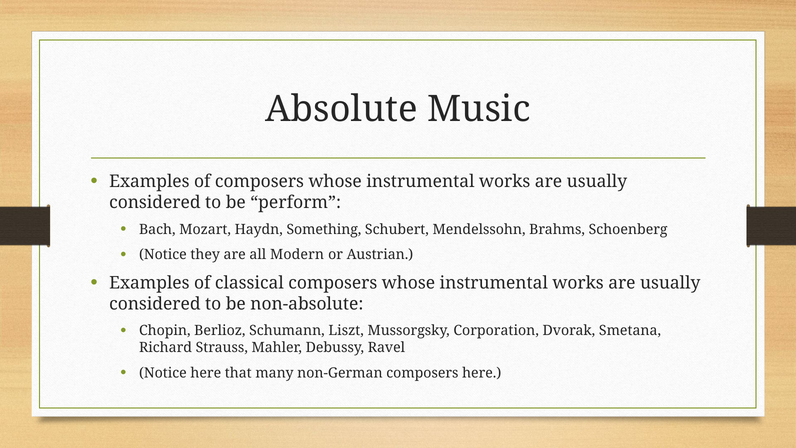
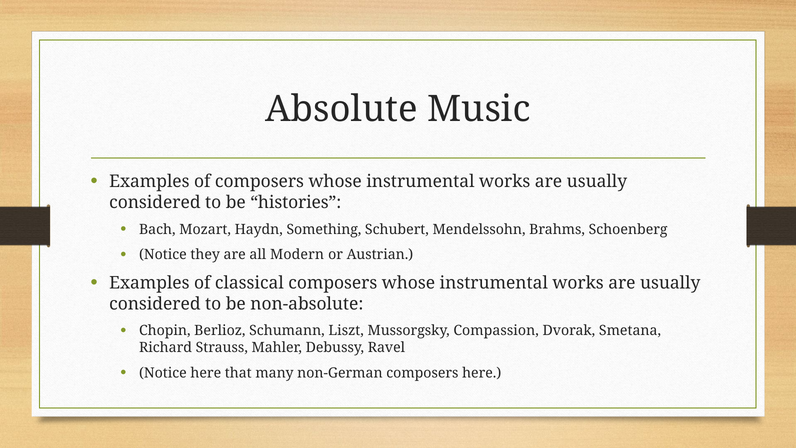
perform: perform -> histories
Corporation: Corporation -> Compassion
